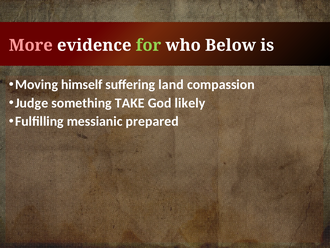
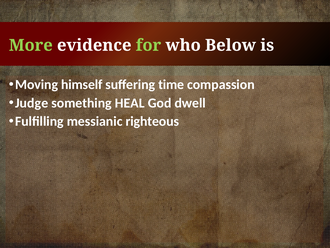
More colour: pink -> light green
land: land -> time
TAKE: TAKE -> HEAL
likely: likely -> dwell
prepared: prepared -> righteous
